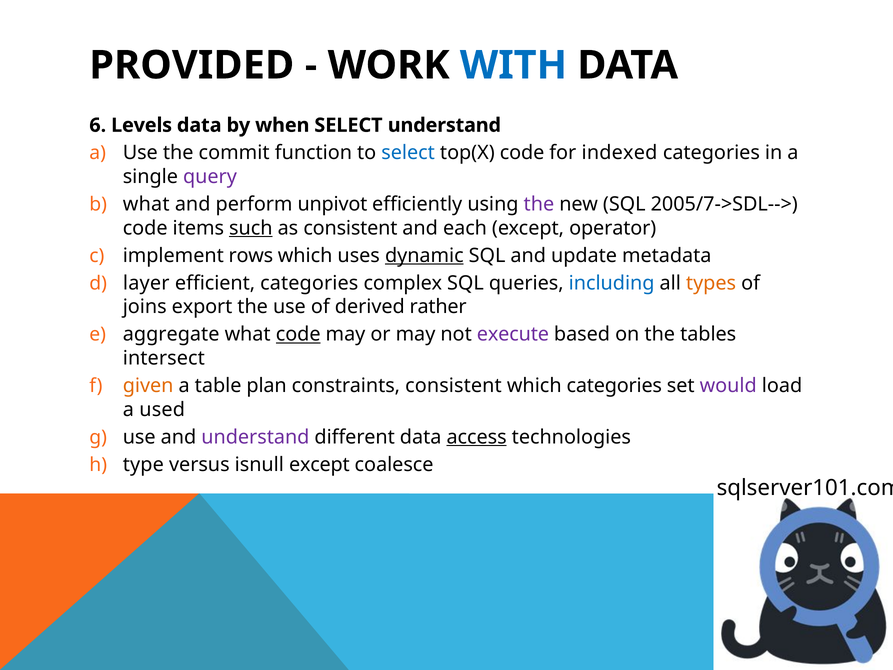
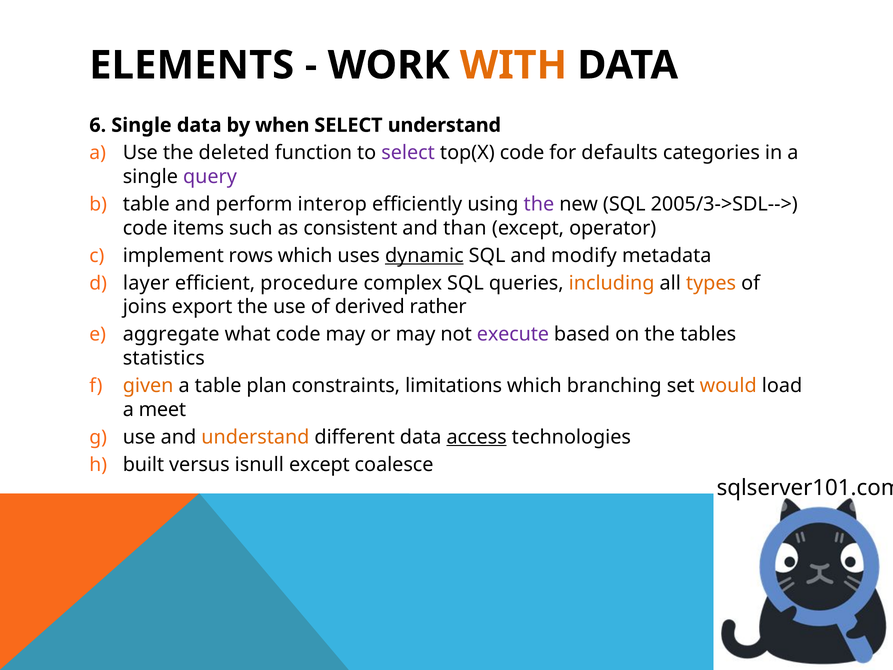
PROVIDED: PROVIDED -> ELEMENTS
WITH colour: blue -> orange
6 Levels: Levels -> Single
commit: commit -> deleted
select at (408, 153) colour: blue -> purple
indexed: indexed -> defaults
what at (146, 204): what -> table
unpivot: unpivot -> interop
2005/7->SDL-->: 2005/7->SDL--> -> 2005/3->SDL-->
such underline: present -> none
each: each -> than
update: update -> modify
efficient categories: categories -> procedure
including colour: blue -> orange
code at (298, 334) underline: present -> none
intersect: intersect -> statistics
constraints consistent: consistent -> limitations
which categories: categories -> branching
would colour: purple -> orange
used: used -> meet
understand at (255, 437) colour: purple -> orange
type: type -> built
